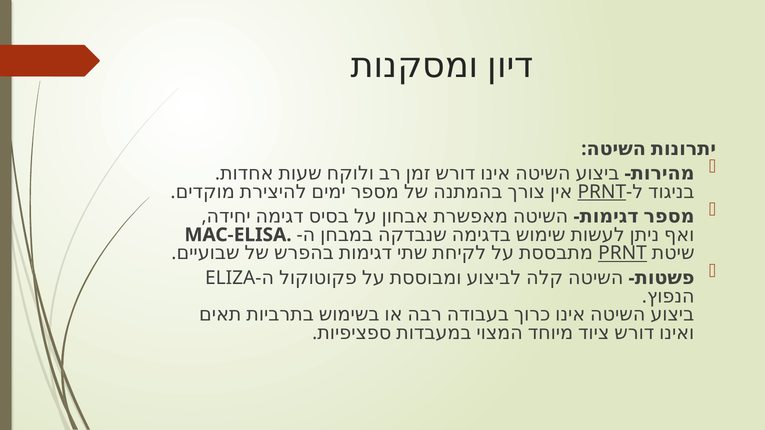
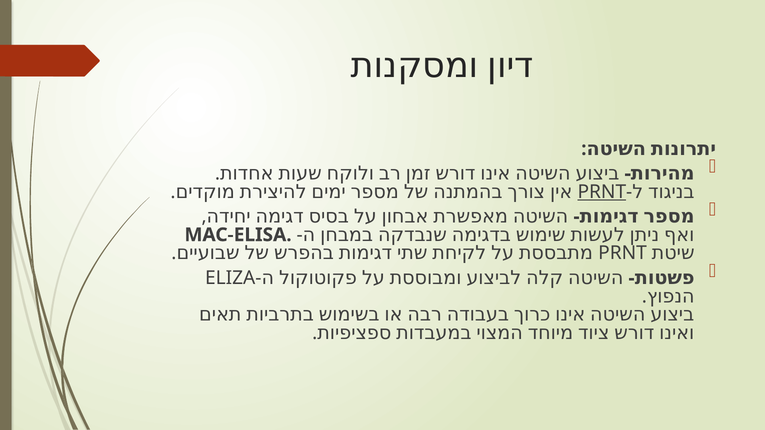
PRNT at (622, 253) underline: present -> none
